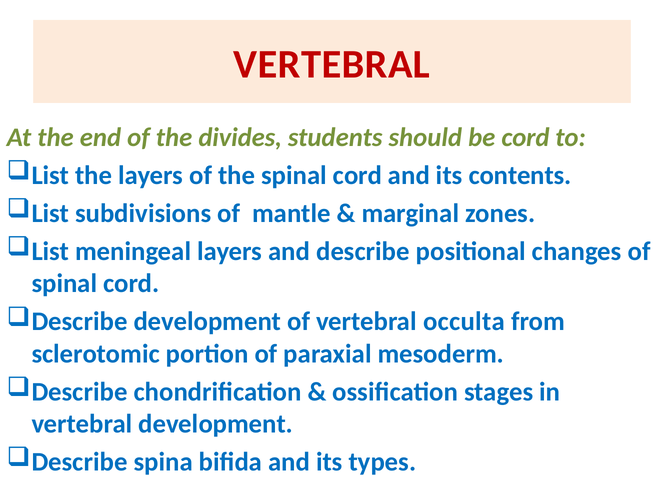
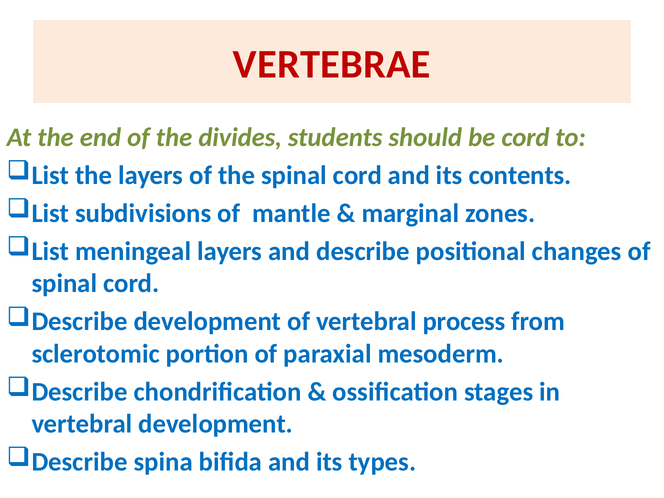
VERTEBRAL at (332, 64): VERTEBRAL -> VERTEBRAE
occulta: occulta -> process
